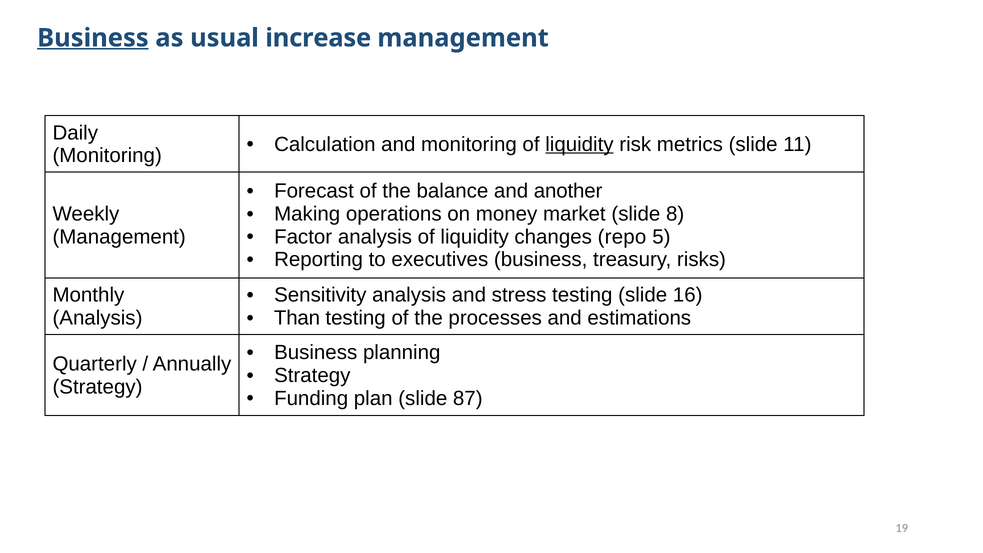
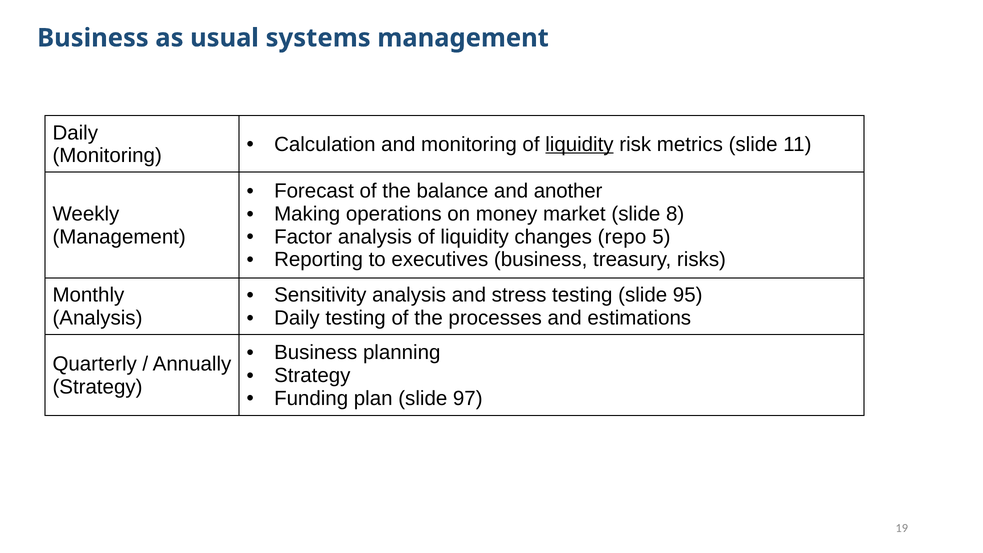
Business at (93, 38) underline: present -> none
increase: increase -> systems
16: 16 -> 95
Than at (297, 318): Than -> Daily
87: 87 -> 97
